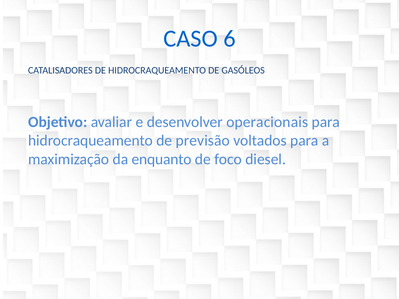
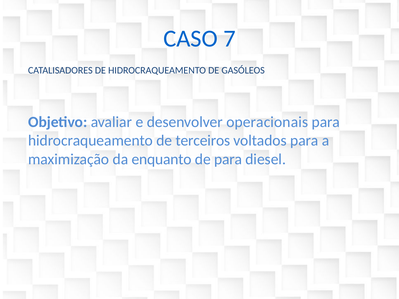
6: 6 -> 7
previsão: previsão -> terceiros
de foco: foco -> para
